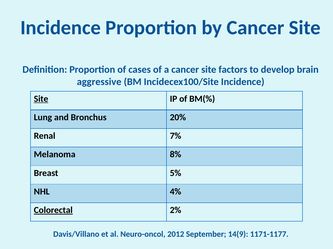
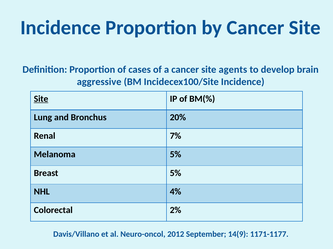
factors: factors -> agents
Melanoma 8%: 8% -> 5%
Colorectal underline: present -> none
